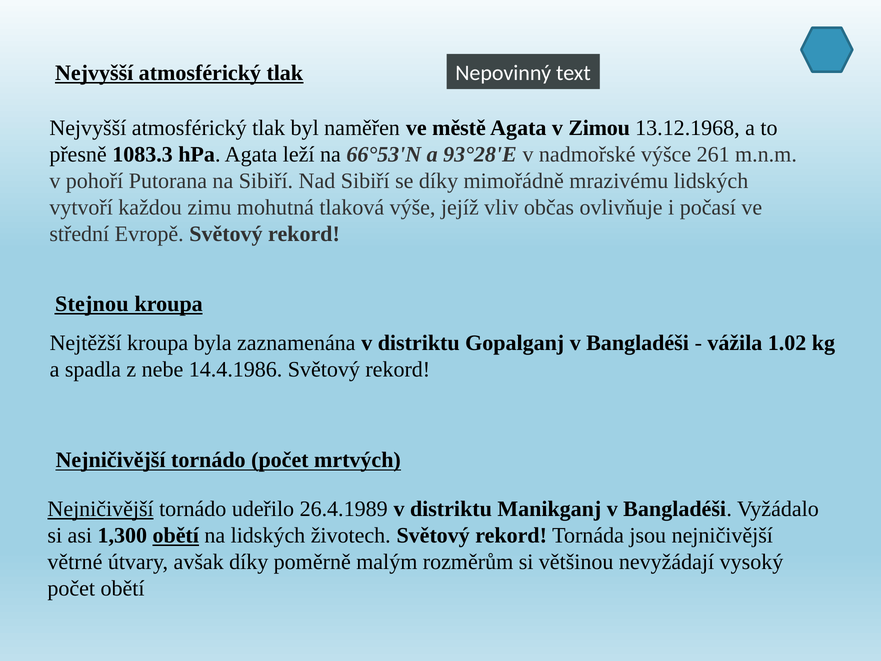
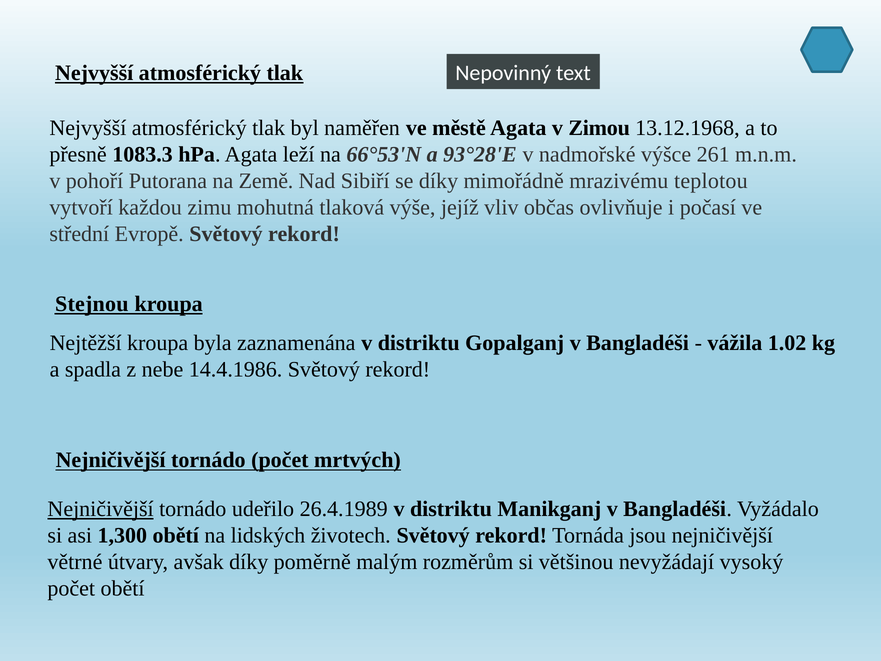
na Sibiří: Sibiří -> Země
mrazivému lidských: lidských -> teplotou
obětí at (176, 535) underline: present -> none
